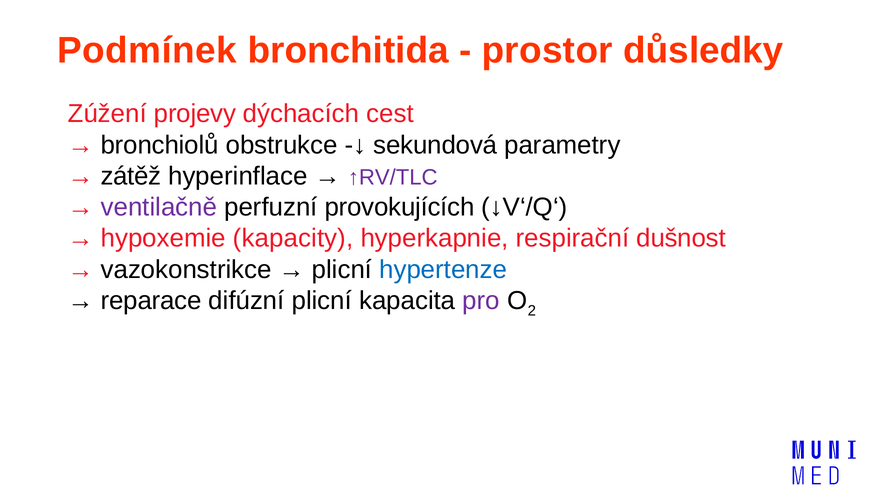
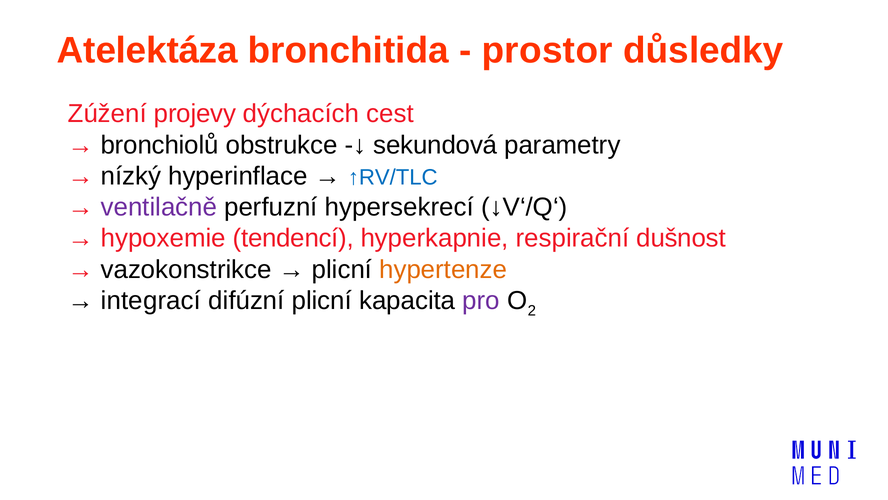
Podmínek: Podmínek -> Atelektáza
zátěž: zátěž -> nízký
↑RV/TLC colour: purple -> blue
provokujících: provokujících -> hypersekrecí
kapacity: kapacity -> tendencí
hypertenze colour: blue -> orange
reparace: reparace -> integrací
